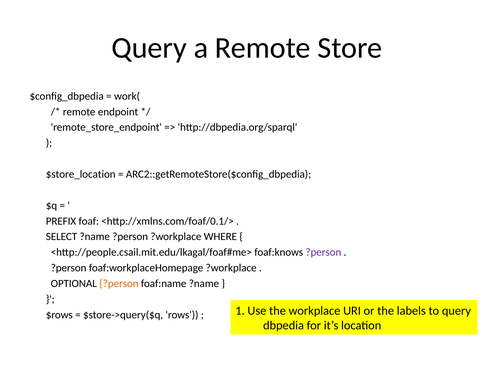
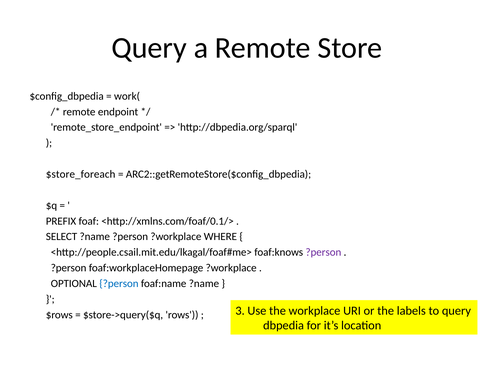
$store_location: $store_location -> $store_foreach
?person at (119, 284) colour: orange -> blue
1: 1 -> 3
